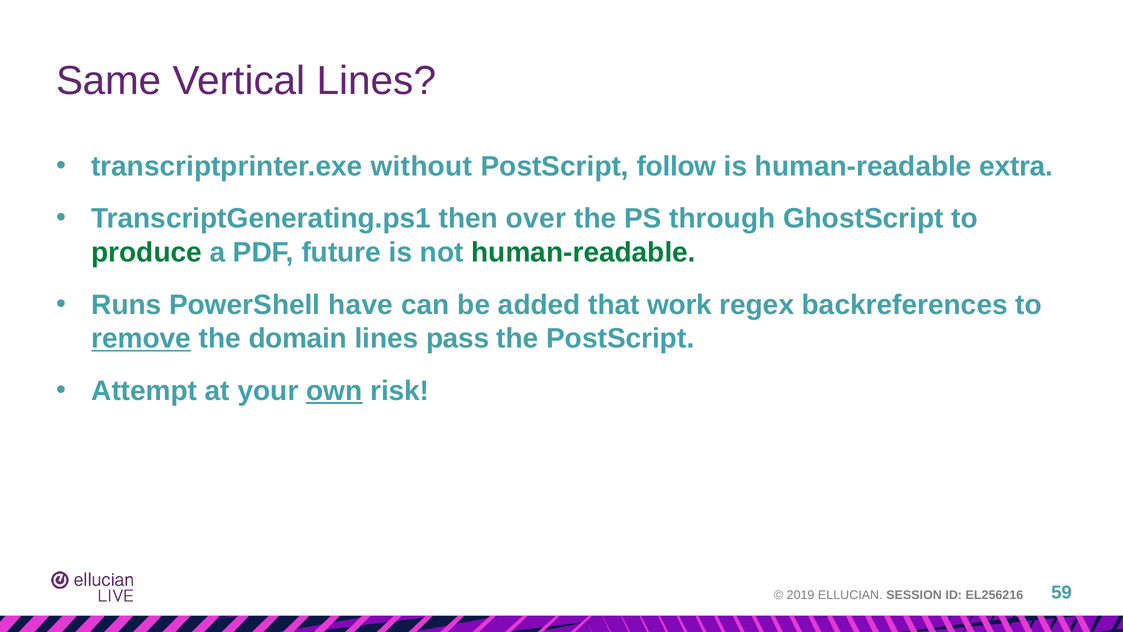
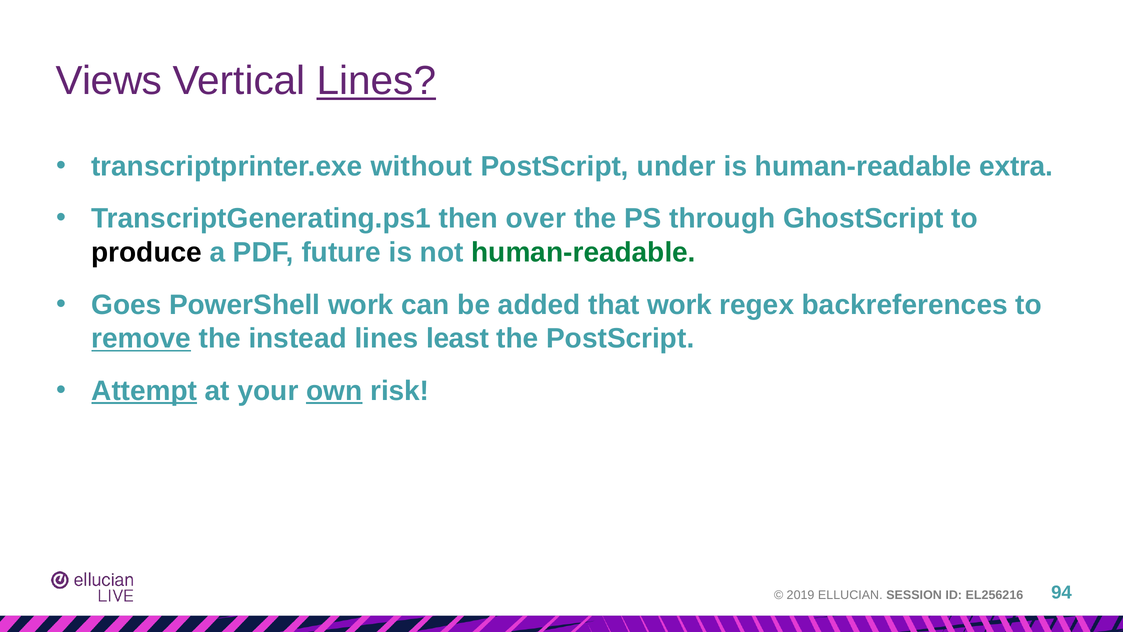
Same: Same -> Views
Lines at (376, 81) underline: none -> present
follow: follow -> under
produce colour: green -> black
Runs: Runs -> Goes
PowerShell have: have -> work
domain: domain -> instead
pass: pass -> least
Attempt underline: none -> present
59: 59 -> 94
